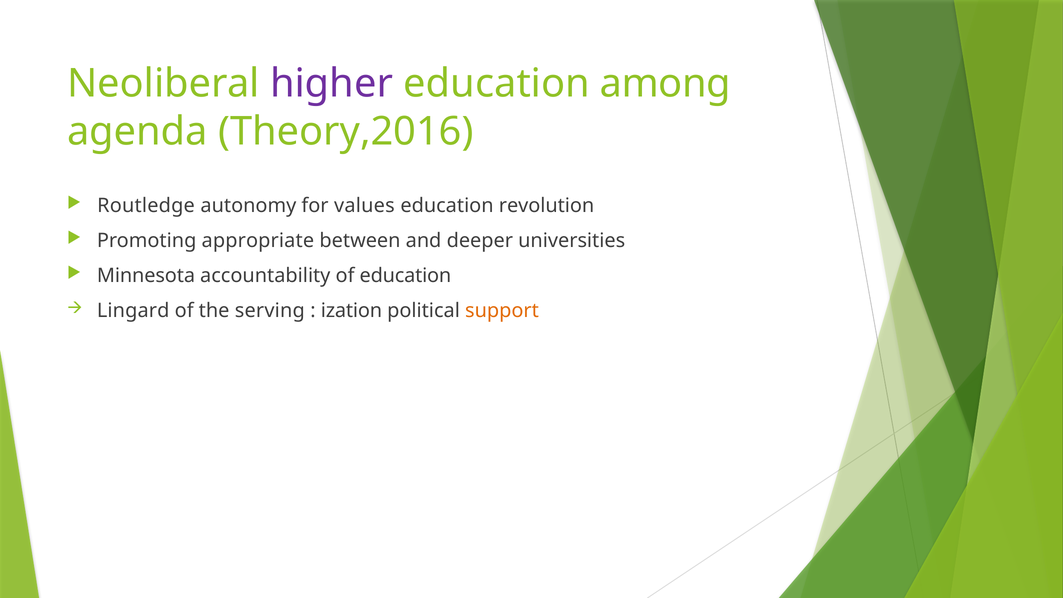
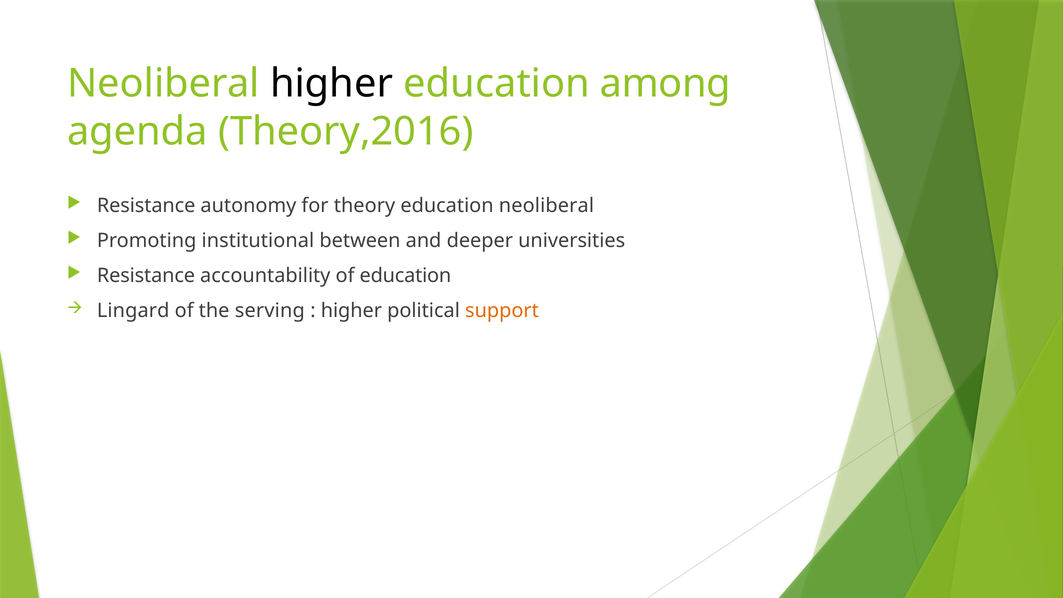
higher at (332, 84) colour: purple -> black
Routledge at (146, 206): Routledge -> Resistance
values: values -> theory
education revolution: revolution -> neoliberal
appropriate: appropriate -> institutional
Minnesota at (146, 276): Minnesota -> Resistance
ization at (351, 311): ization -> higher
